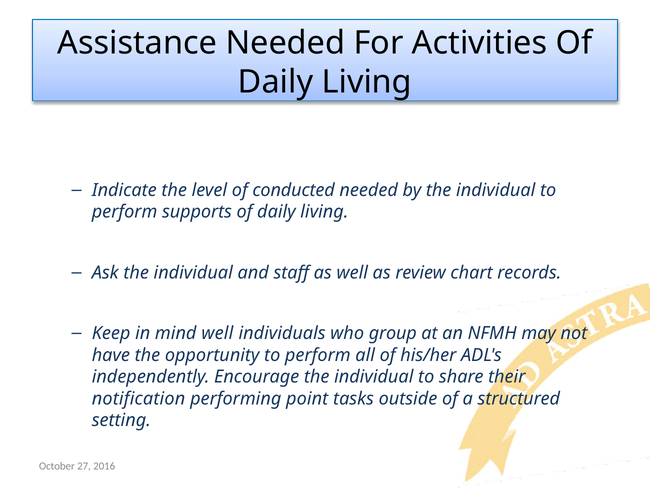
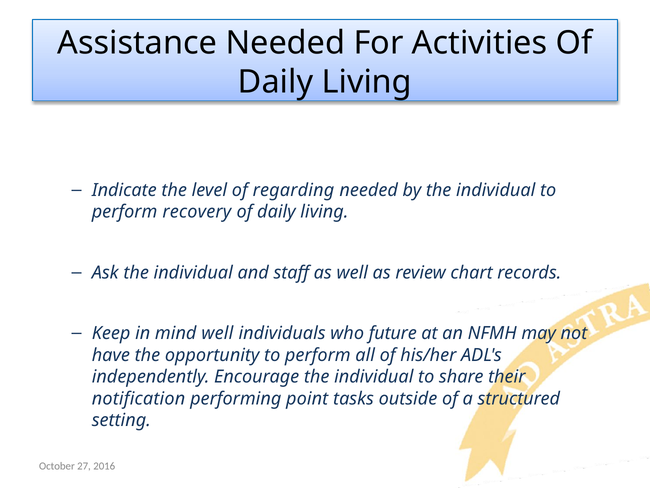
conducted: conducted -> regarding
supports: supports -> recovery
group: group -> future
